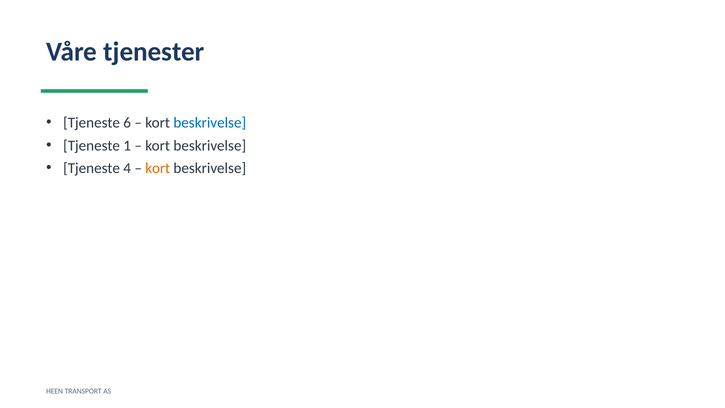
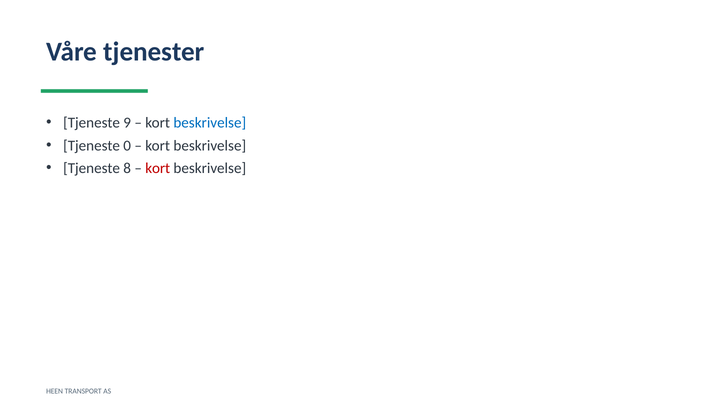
6: 6 -> 9
1: 1 -> 0
4: 4 -> 8
kort at (158, 168) colour: orange -> red
